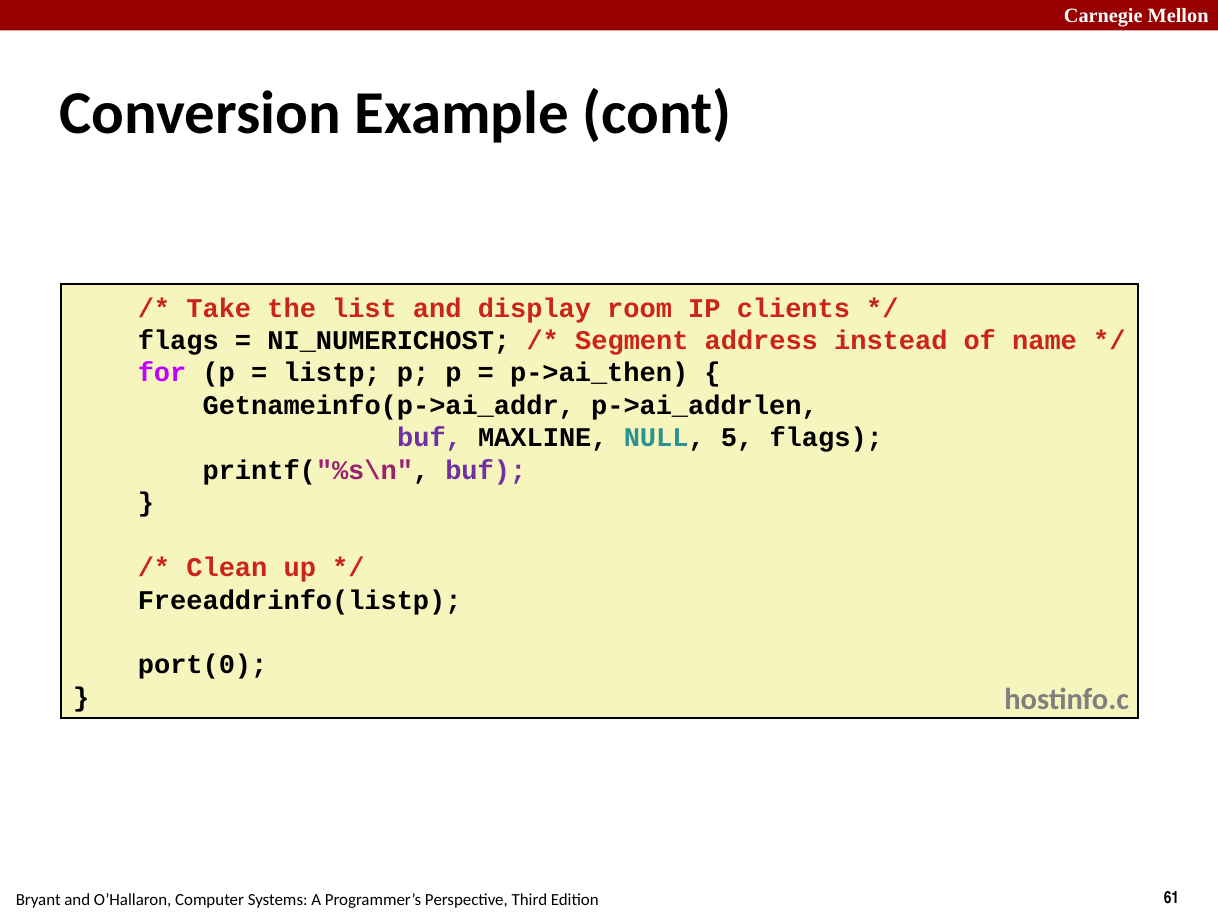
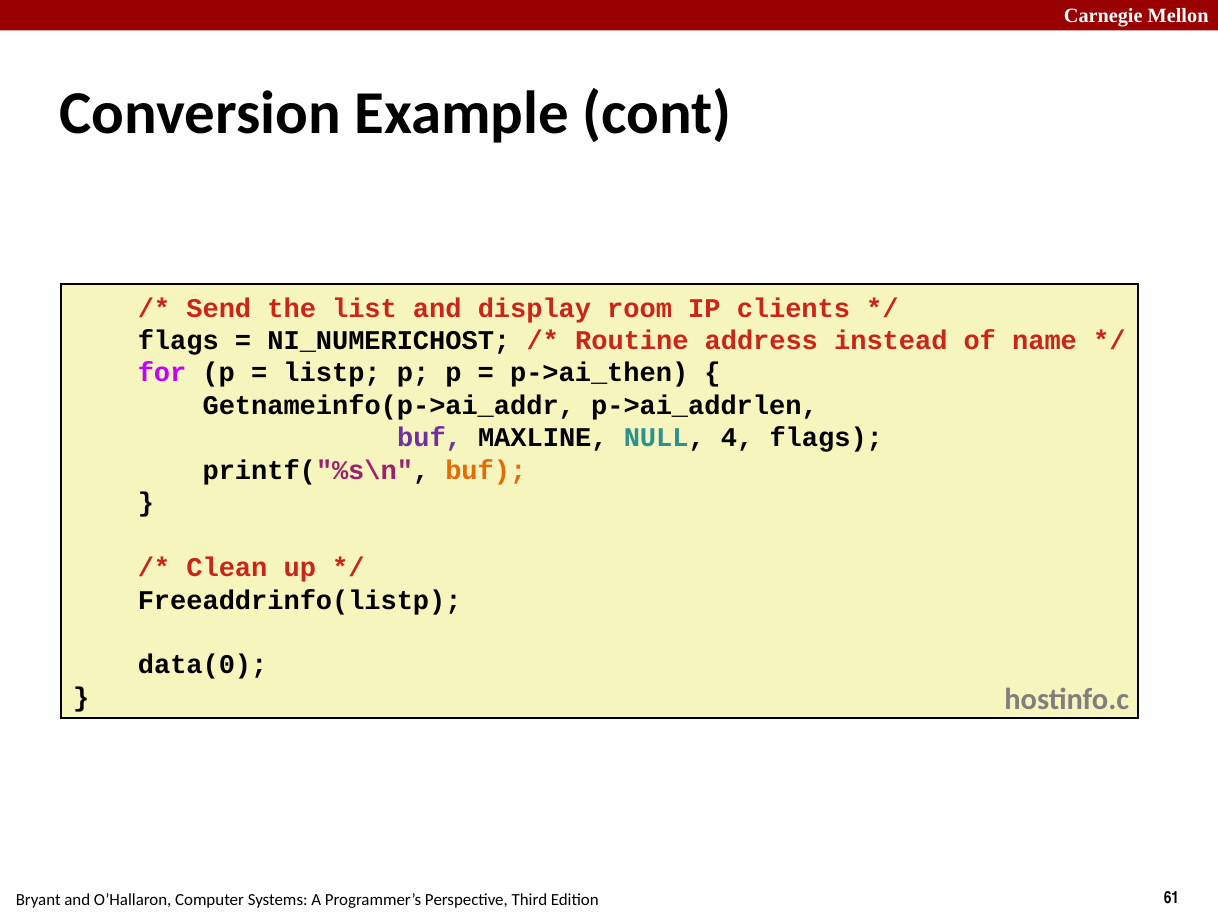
Take: Take -> Send
Segment: Segment -> Routine
5: 5 -> 4
buf at (486, 471) colour: purple -> orange
port(0: port(0 -> data(0
